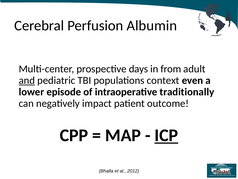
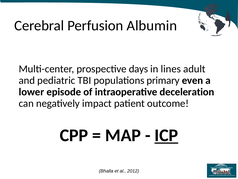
from: from -> lines
and underline: present -> none
context: context -> primary
traditionally: traditionally -> deceleration
